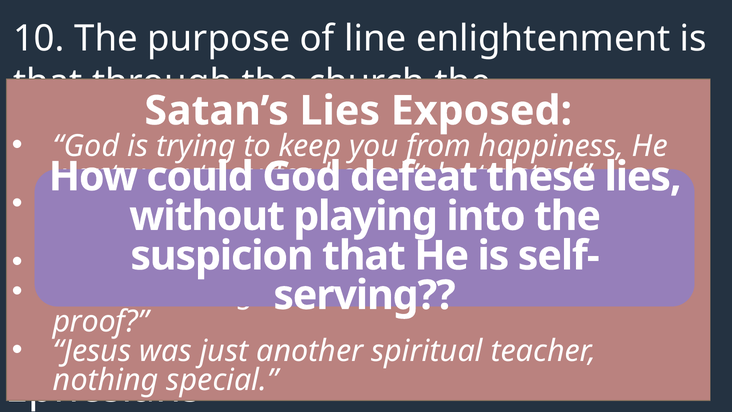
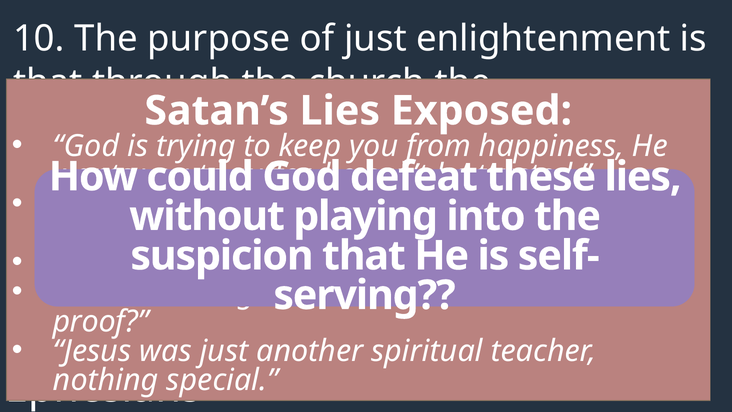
of line: line -> just
